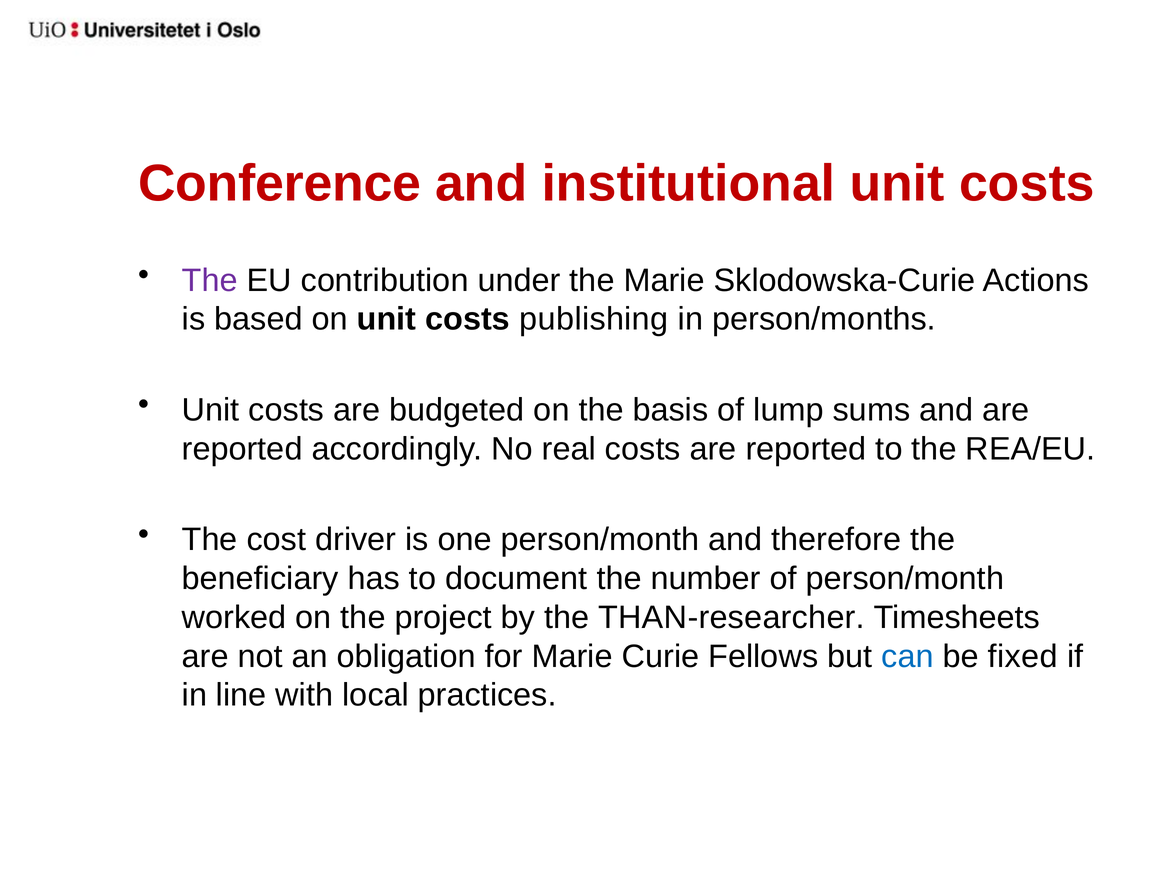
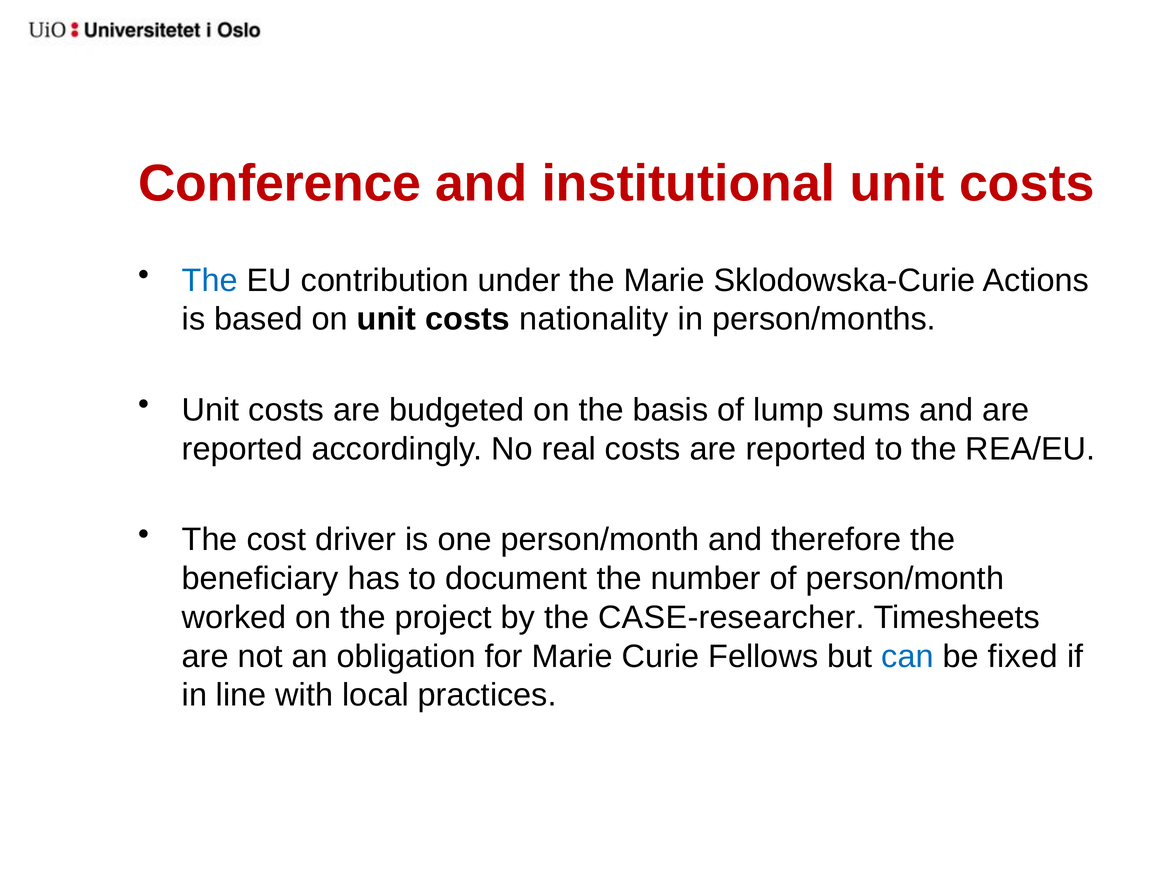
The at (210, 280) colour: purple -> blue
publishing: publishing -> nationality
THAN-researcher: THAN-researcher -> CASE-researcher
